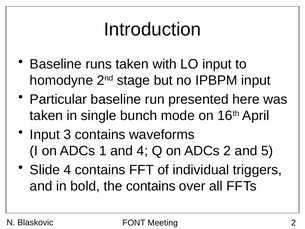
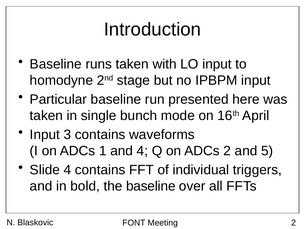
the contains: contains -> baseline
